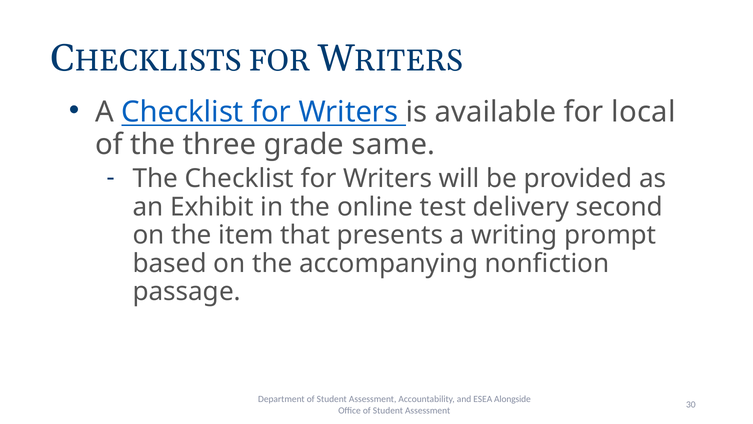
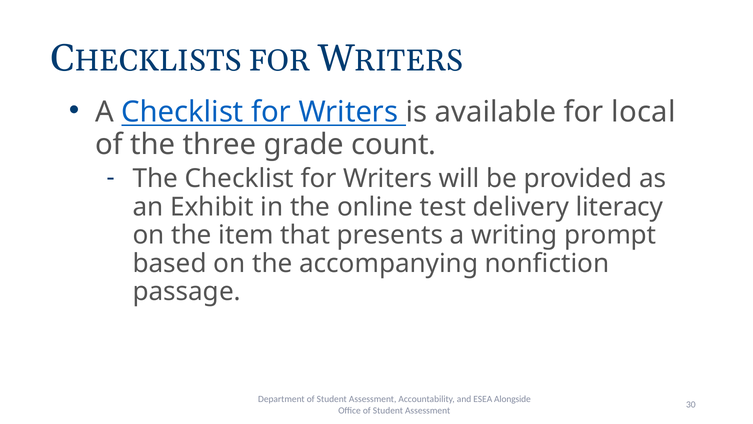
same: same -> count
second: second -> literacy
